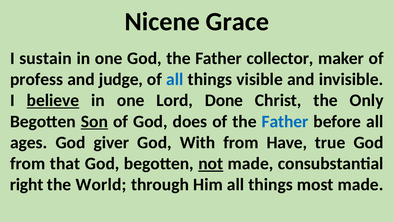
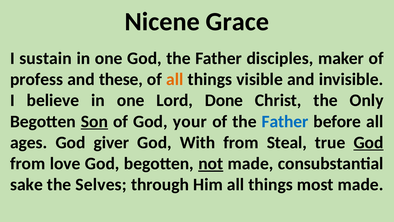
collector: collector -> disciples
judge: judge -> these
all at (175, 79) colour: blue -> orange
believe underline: present -> none
does: does -> your
Have: Have -> Steal
God at (369, 142) underline: none -> present
that: that -> love
right: right -> sake
World: World -> Selves
